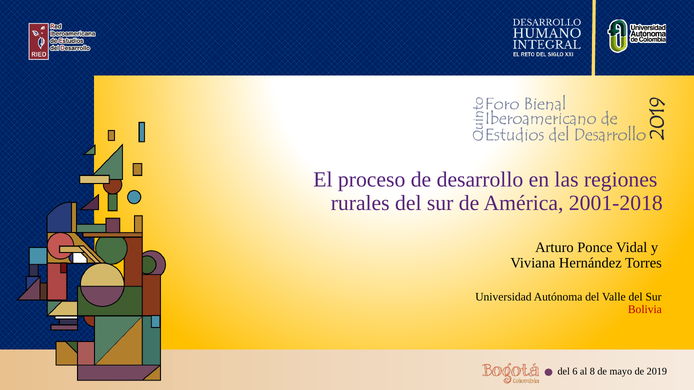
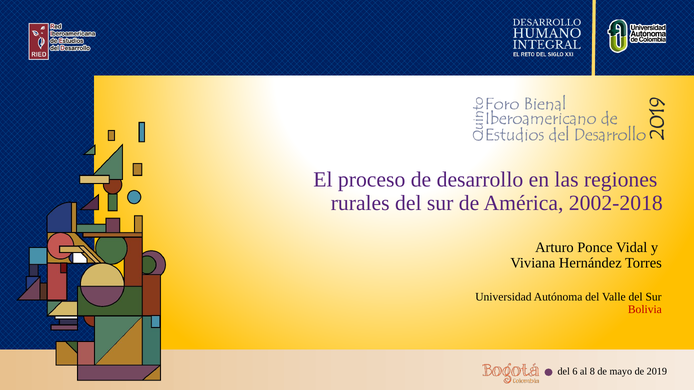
2001-2018: 2001-2018 -> 2002-2018
